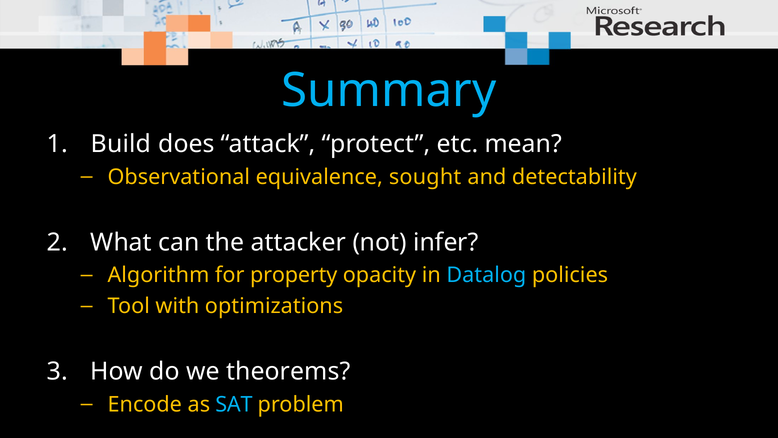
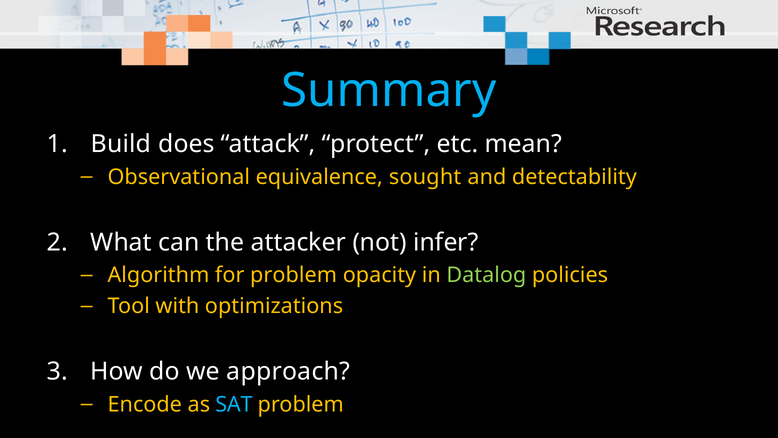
for property: property -> problem
Datalog colour: light blue -> light green
theorems: theorems -> approach
